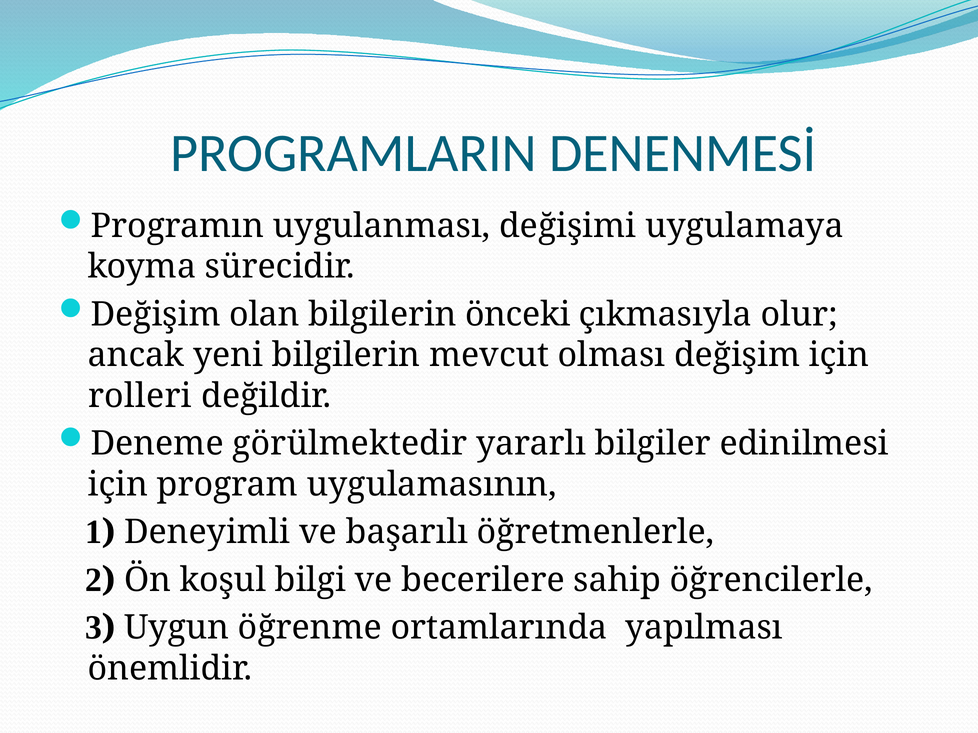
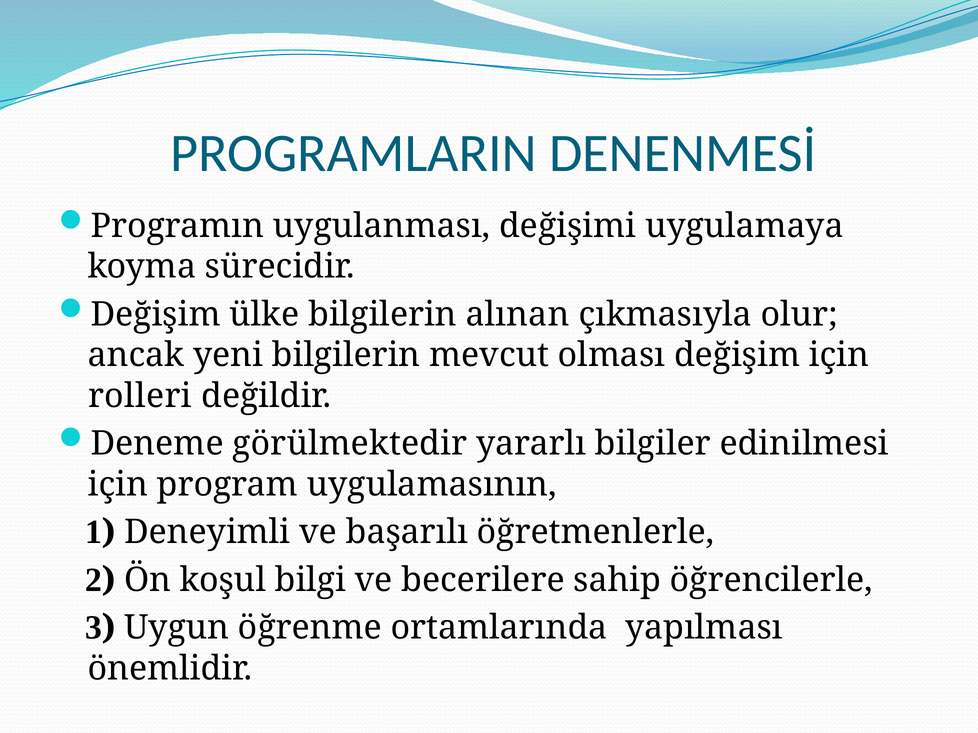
olan: olan -> ülke
önceki: önceki -> alınan
